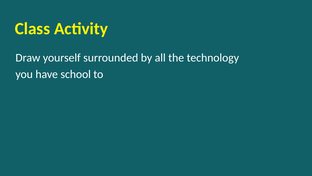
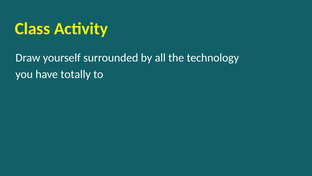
school: school -> totally
